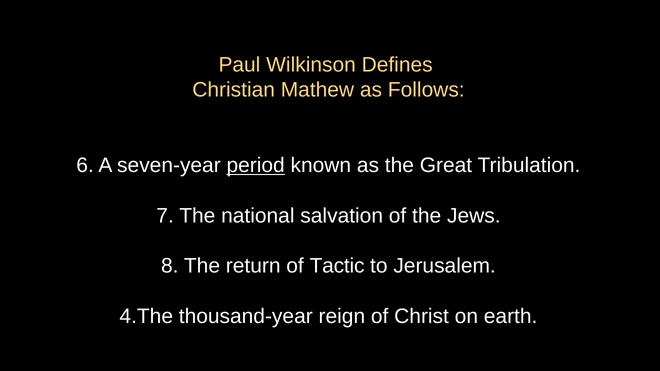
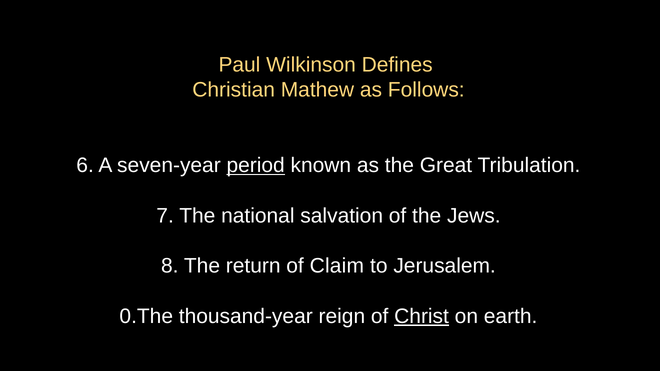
Tactic: Tactic -> Claim
4.The: 4.The -> 0.The
Christ underline: none -> present
